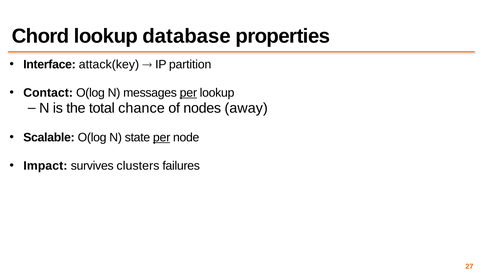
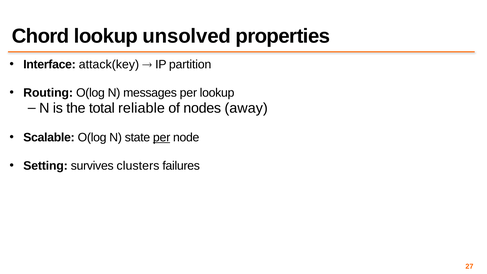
database: database -> unsolved
Contact: Contact -> Routing
per at (188, 93) underline: present -> none
chance: chance -> reliable
Impact: Impact -> Setting
